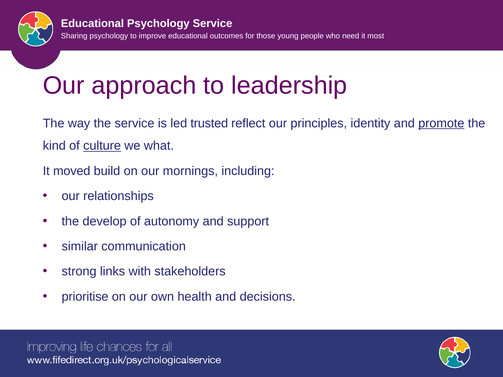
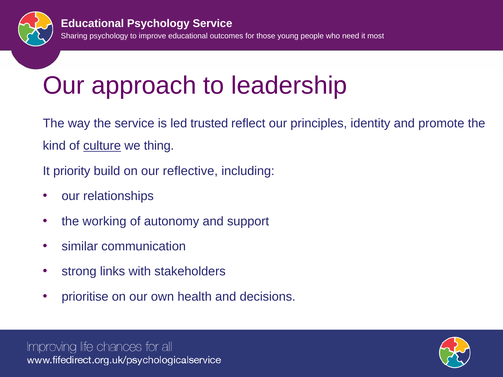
promote underline: present -> none
what: what -> thing
moved: moved -> priority
mornings: mornings -> reflective
develop: develop -> working
